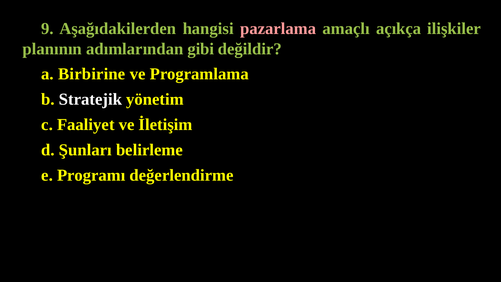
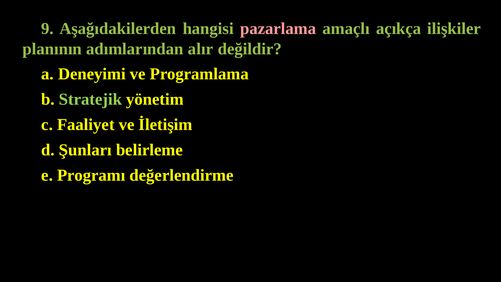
gibi: gibi -> alır
Birbirine: Birbirine -> Deneyimi
Stratejik colour: white -> light green
